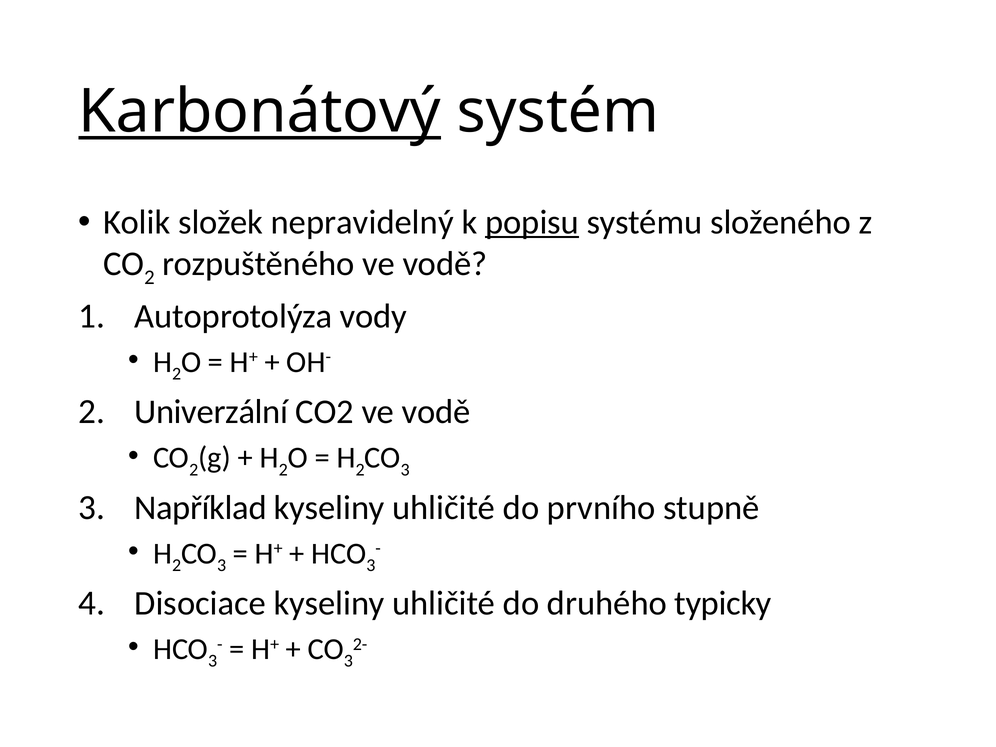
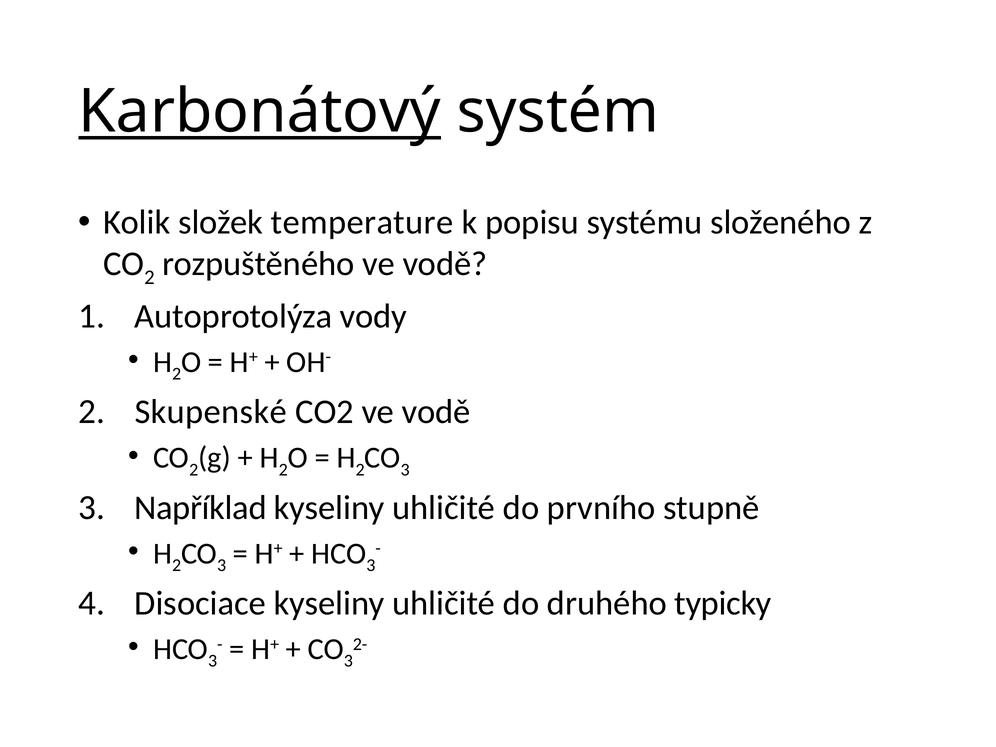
nepravidelný: nepravidelný -> temperature
popisu underline: present -> none
Univerzální: Univerzální -> Skupenské
